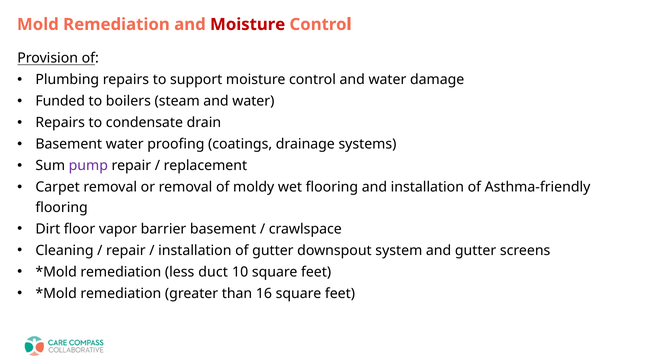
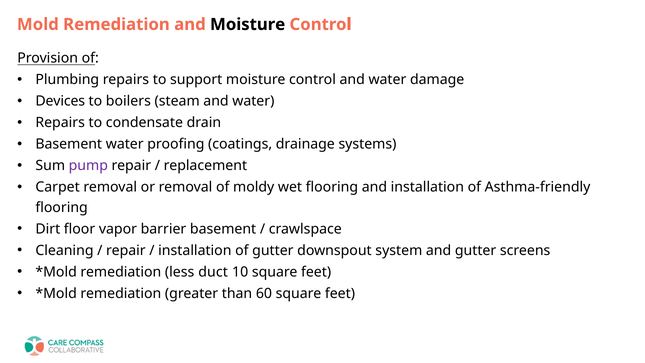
Moisture at (248, 24) colour: red -> black
Funded: Funded -> Devices
16: 16 -> 60
